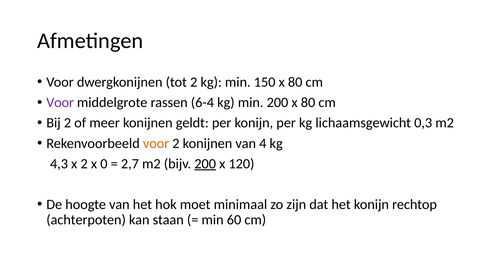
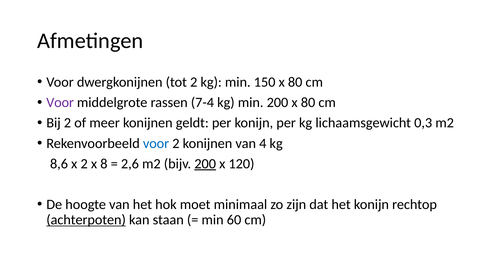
6-4: 6-4 -> 7-4
voor at (156, 144) colour: orange -> blue
4,3: 4,3 -> 8,6
0: 0 -> 8
2,7: 2,7 -> 2,6
achterpoten underline: none -> present
